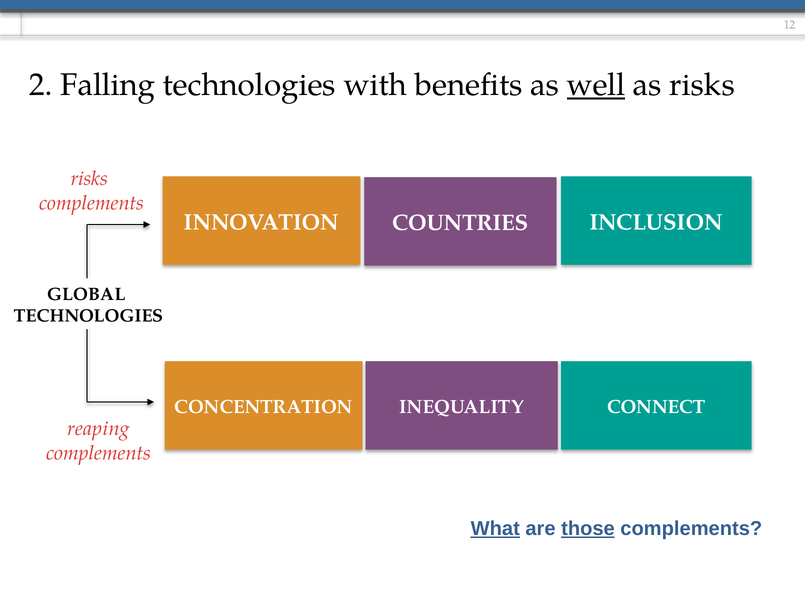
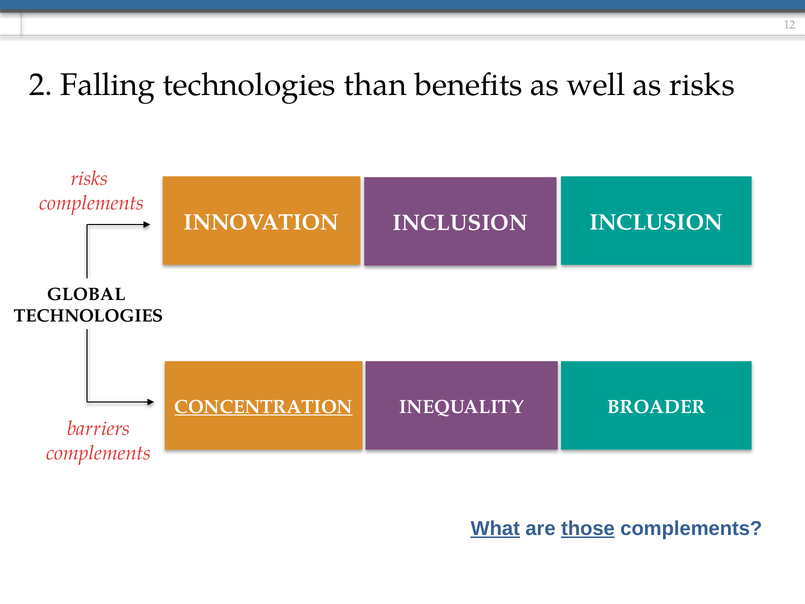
with: with -> than
well underline: present -> none
INNOVATION COUNTRIES: COUNTRIES -> INCLUSION
CONCENTRATION underline: none -> present
CONNECT: CONNECT -> BROADER
reaping: reaping -> barriers
